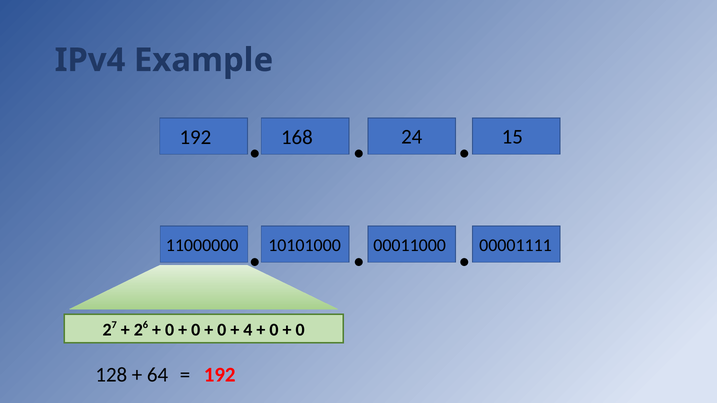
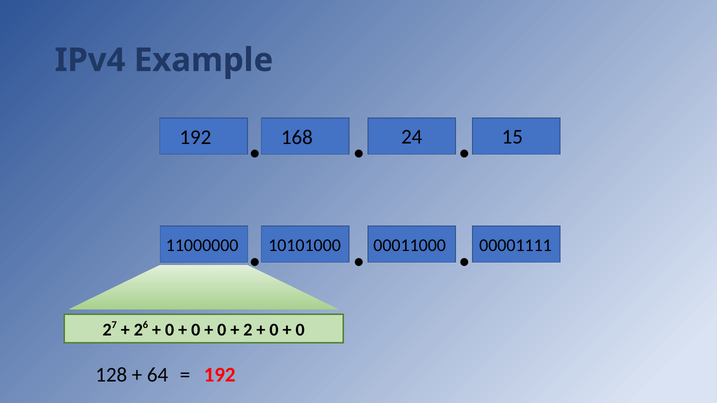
4 at (248, 330): 4 -> 2
